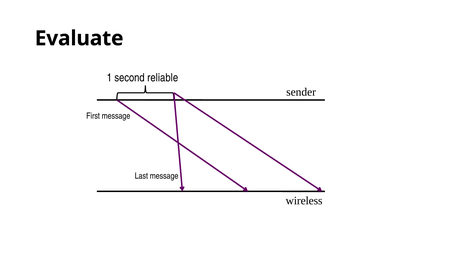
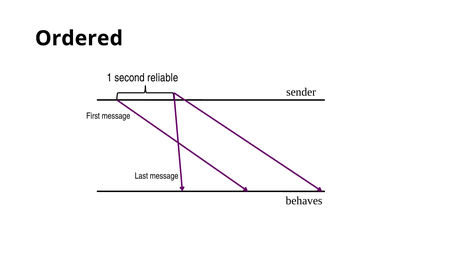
Evaluate: Evaluate -> Ordered
wireless: wireless -> behaves
